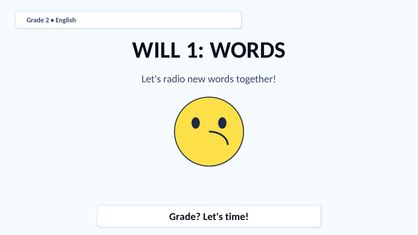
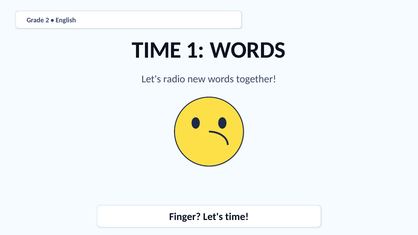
WILL at (156, 50): WILL -> TIME
Grade at (185, 217): Grade -> Finger
